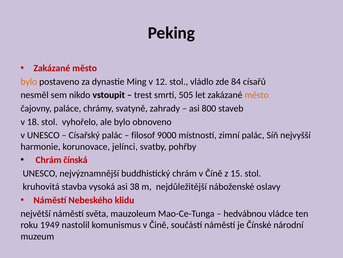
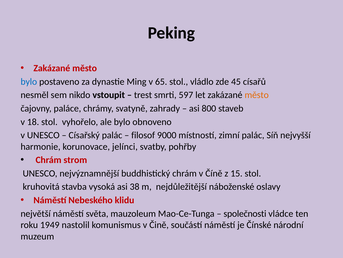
bylo at (29, 81) colour: orange -> blue
12: 12 -> 65
84: 84 -> 45
505: 505 -> 597
čínská: čínská -> strom
hedvábnou: hedvábnou -> společnosti
